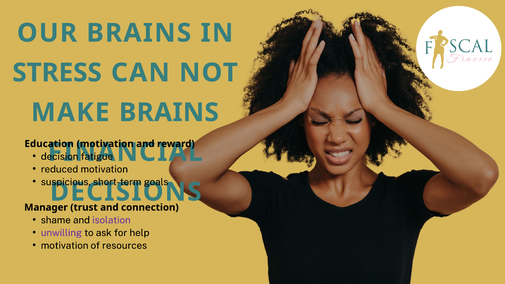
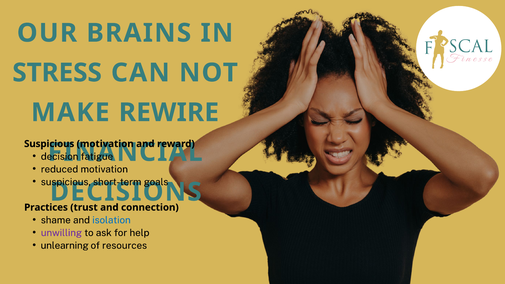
MAKE BRAINS: BRAINS -> REWIRE
Education at (49, 144): Education -> Suspicious
Manager: Manager -> Practices
isolation colour: purple -> blue
motivation at (65, 246): motivation -> unlearning
